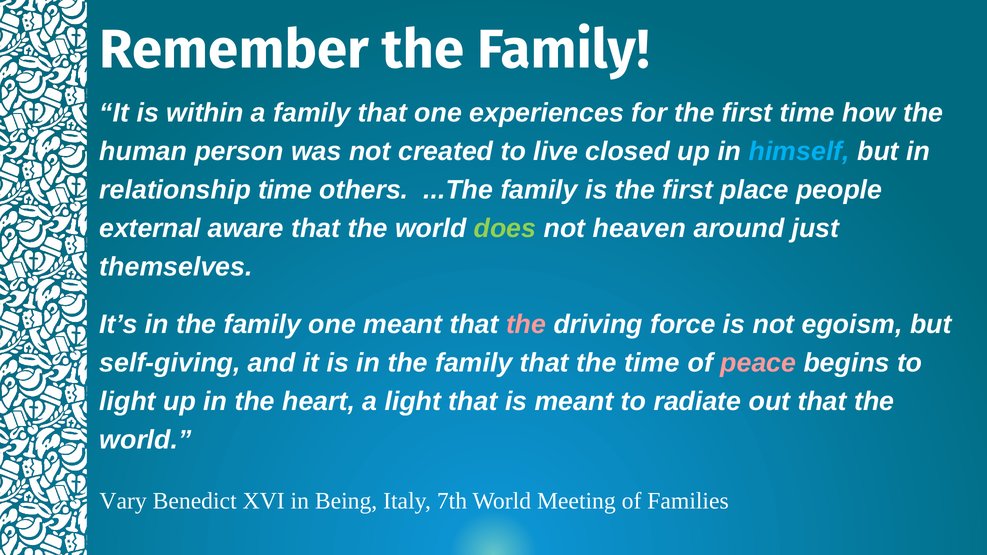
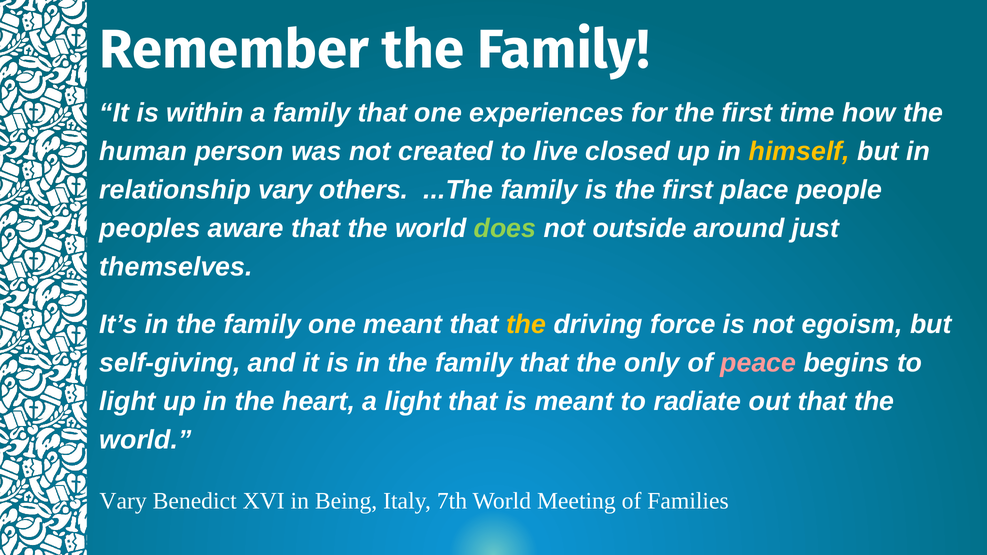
himself colour: light blue -> yellow
relationship time: time -> vary
external: external -> peoples
heaven: heaven -> outside
the at (526, 325) colour: pink -> yellow
the time: time -> only
